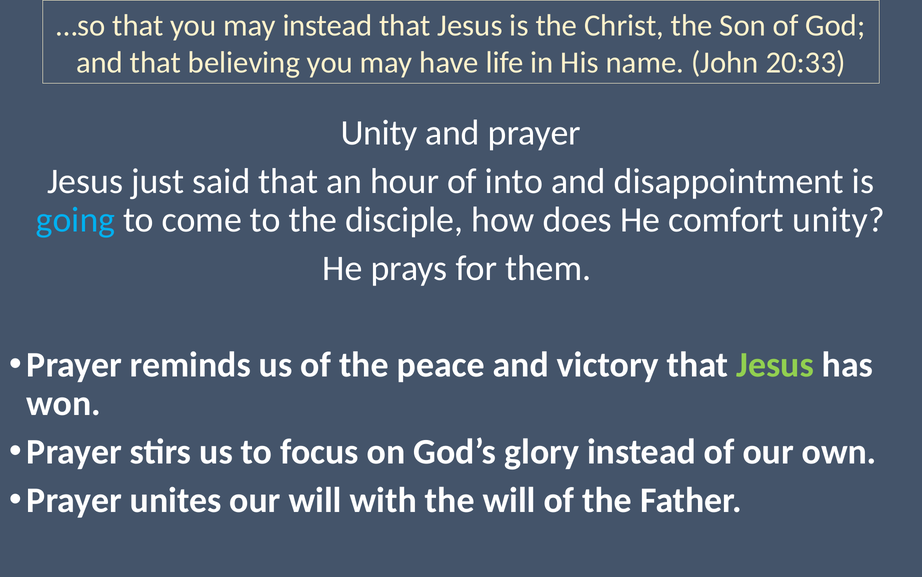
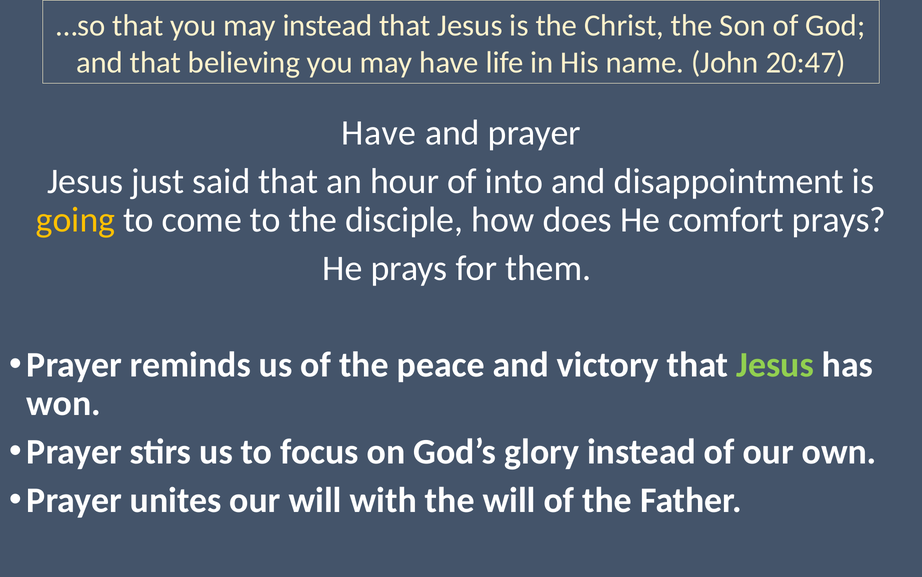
20:33: 20:33 -> 20:47
Unity at (379, 133): Unity -> Have
going colour: light blue -> yellow
comfort unity: unity -> prays
